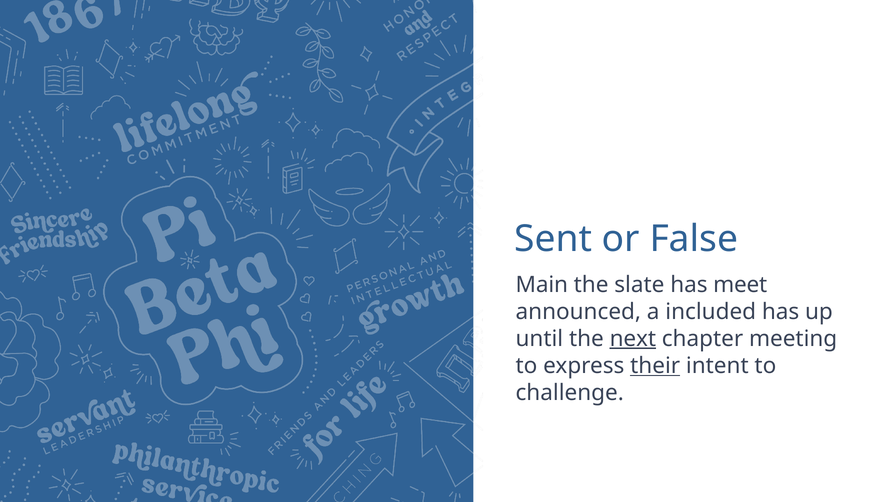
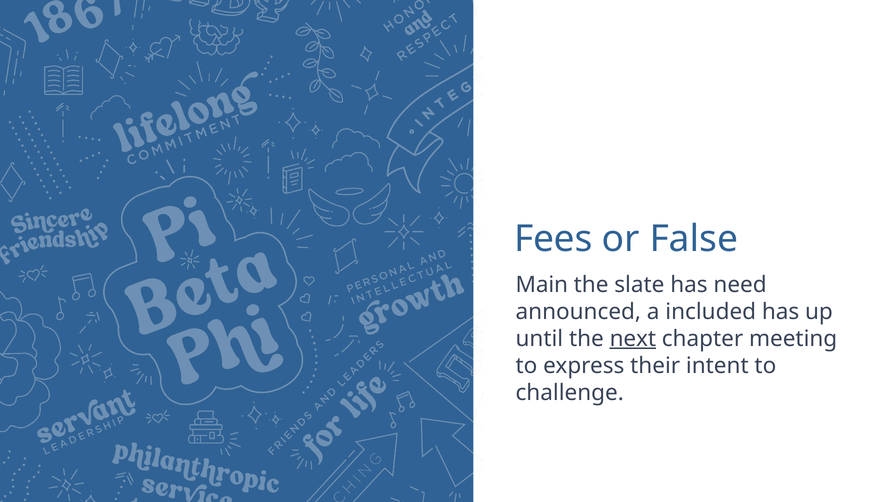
Sent: Sent -> Fees
meet: meet -> need
their underline: present -> none
